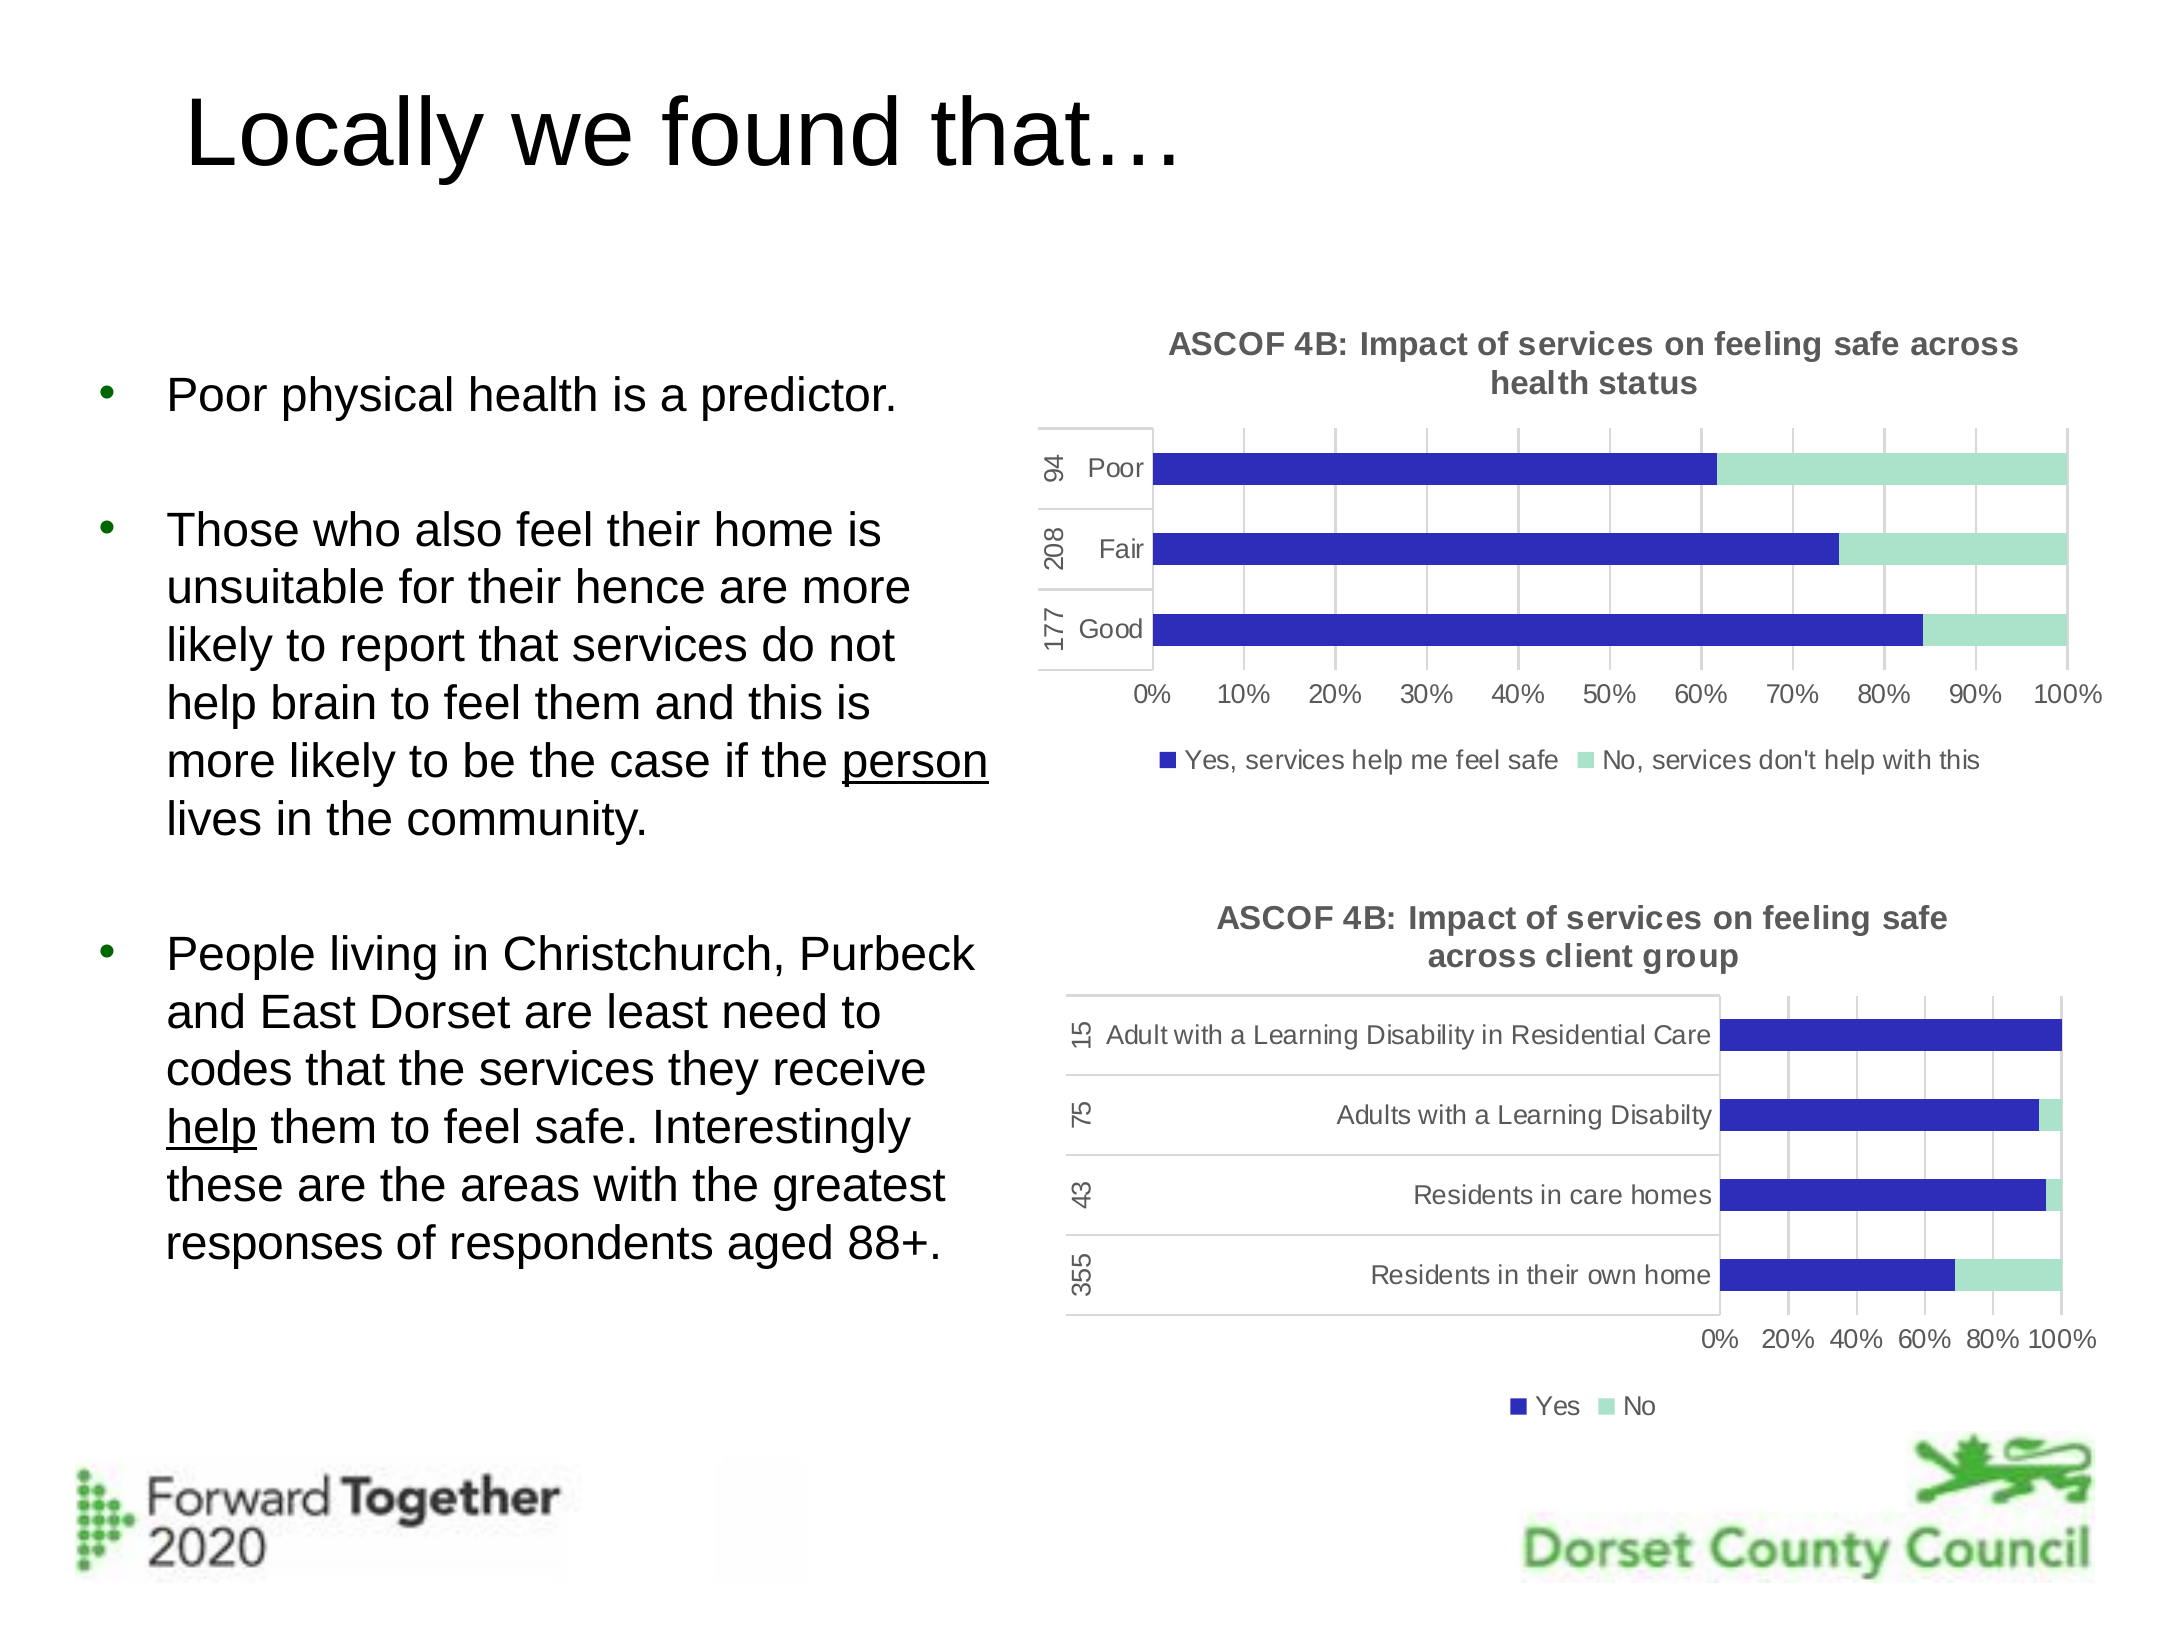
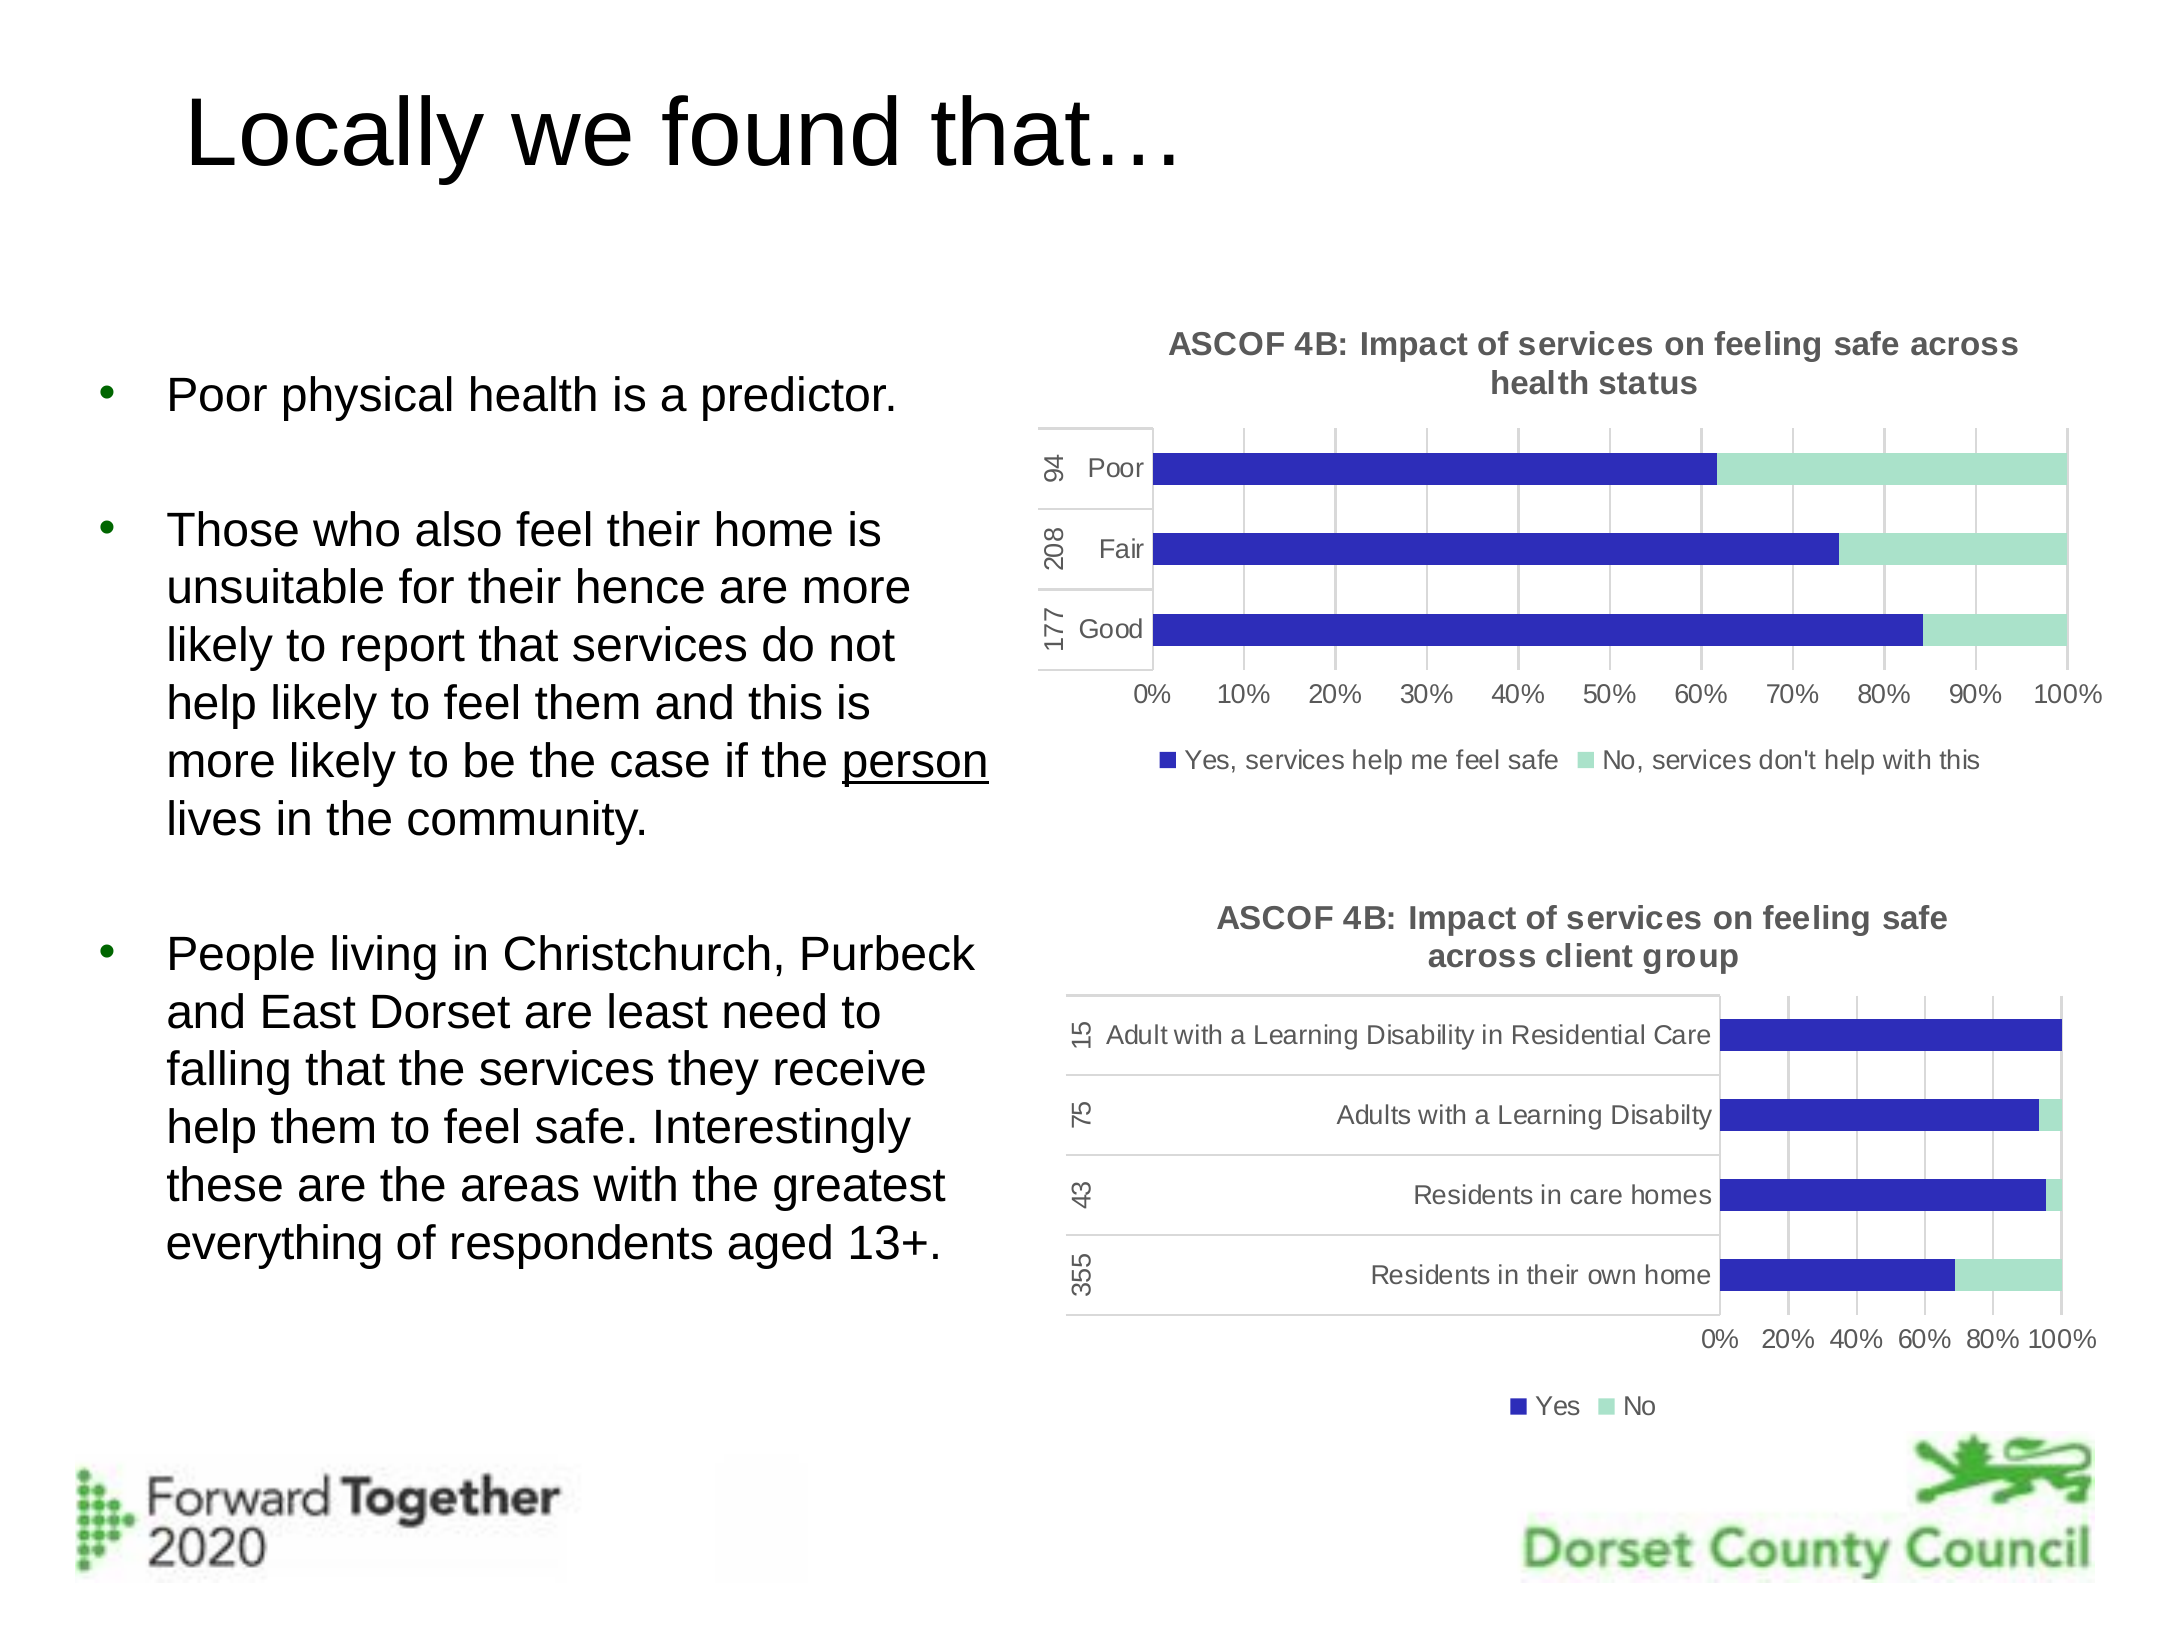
help brain: brain -> likely
codes: codes -> falling
help at (212, 1128) underline: present -> none
responses: responses -> everything
88+: 88+ -> 13+
